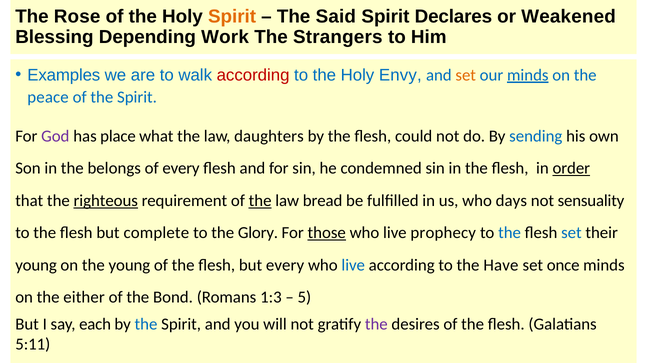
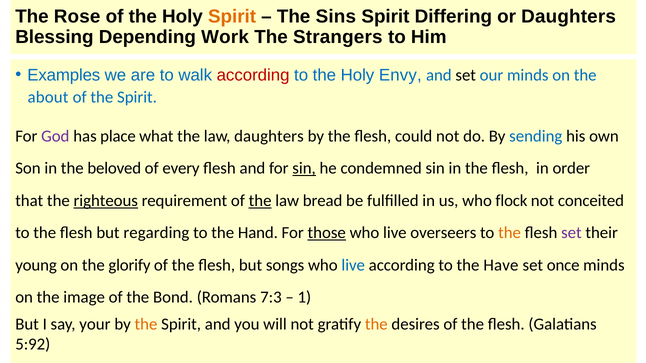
Said: Said -> Sins
Declares: Declares -> Differing
or Weakened: Weakened -> Daughters
set at (466, 75) colour: orange -> black
minds at (528, 75) underline: present -> none
peace: peace -> about
belongs: belongs -> beloved
sin at (304, 169) underline: none -> present
order underline: present -> none
days: days -> flock
sensuality: sensuality -> conceited
complete: complete -> regarding
Glory: Glory -> Hand
prophecy: prophecy -> overseers
the at (510, 233) colour: blue -> orange
set at (571, 233) colour: blue -> purple
the young: young -> glorify
but every: every -> songs
either: either -> image
1:3: 1:3 -> 7:3
5: 5 -> 1
each: each -> your
the at (146, 325) colour: blue -> orange
the at (376, 325) colour: purple -> orange
5:11: 5:11 -> 5:92
